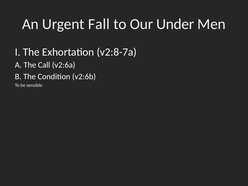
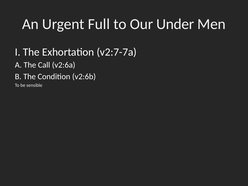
Fall: Fall -> Full
v2:8-7a: v2:8-7a -> v2:7-7a
